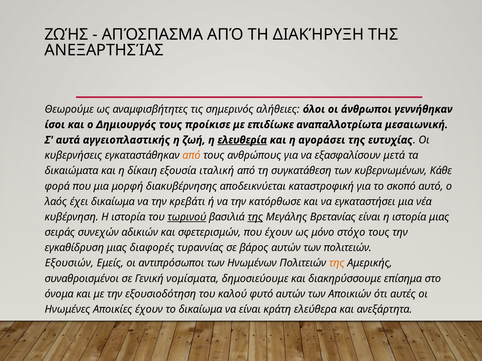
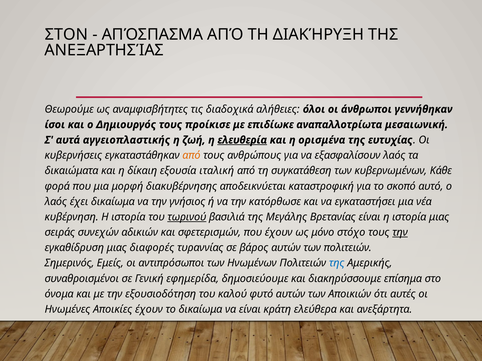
ΖΩΉΣ: ΖΩΉΣ -> ΣΤΟΝ
σημερινός: σημερινός -> διαδοχικά
αγοράσει: αγοράσει -> ορισμένα
εξασφαλίσουν μετά: μετά -> λαός
κρεβάτι: κρεβάτι -> γνήσιος
της at (255, 217) underline: present -> none
την at (400, 233) underline: none -> present
Εξουσιών: Εξουσιών -> Σημερινός
της at (337, 263) colour: orange -> blue
νομίσματα: νομίσματα -> εφημερίδα
